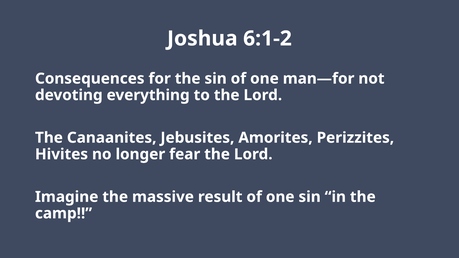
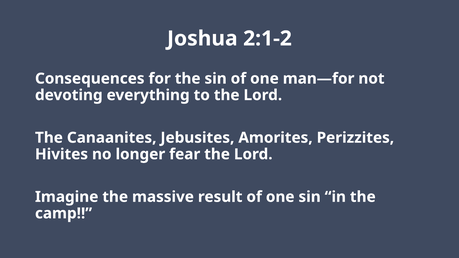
6:1-2: 6:1-2 -> 2:1-2
